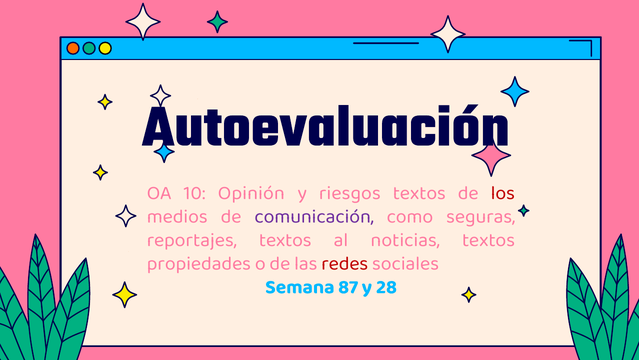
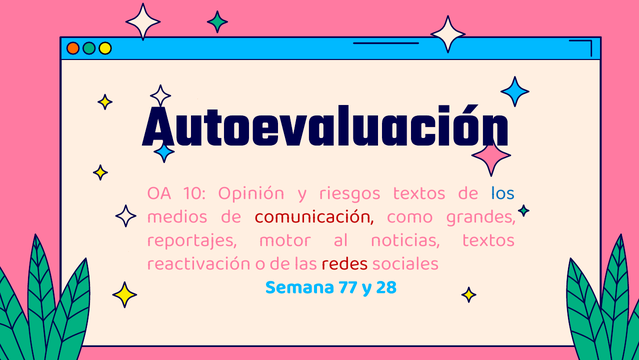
los colour: red -> blue
comunicación colour: purple -> red
seguras: seguras -> grandes
reportajes textos: textos -> motor
propiedades: propiedades -> reactivación
87: 87 -> 77
